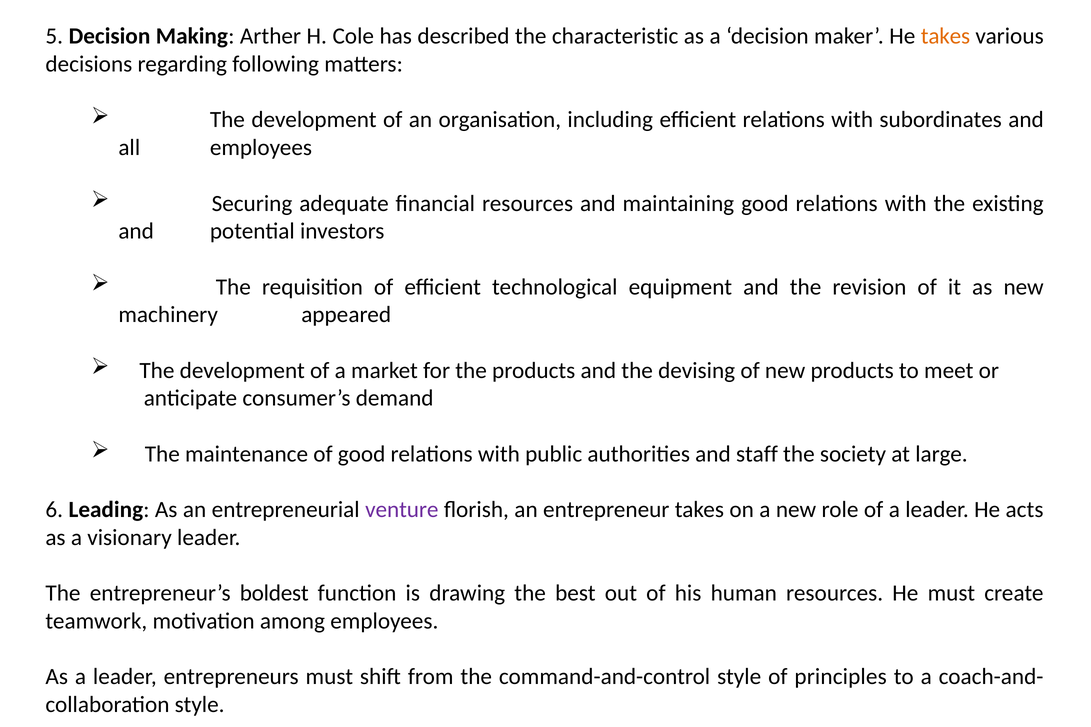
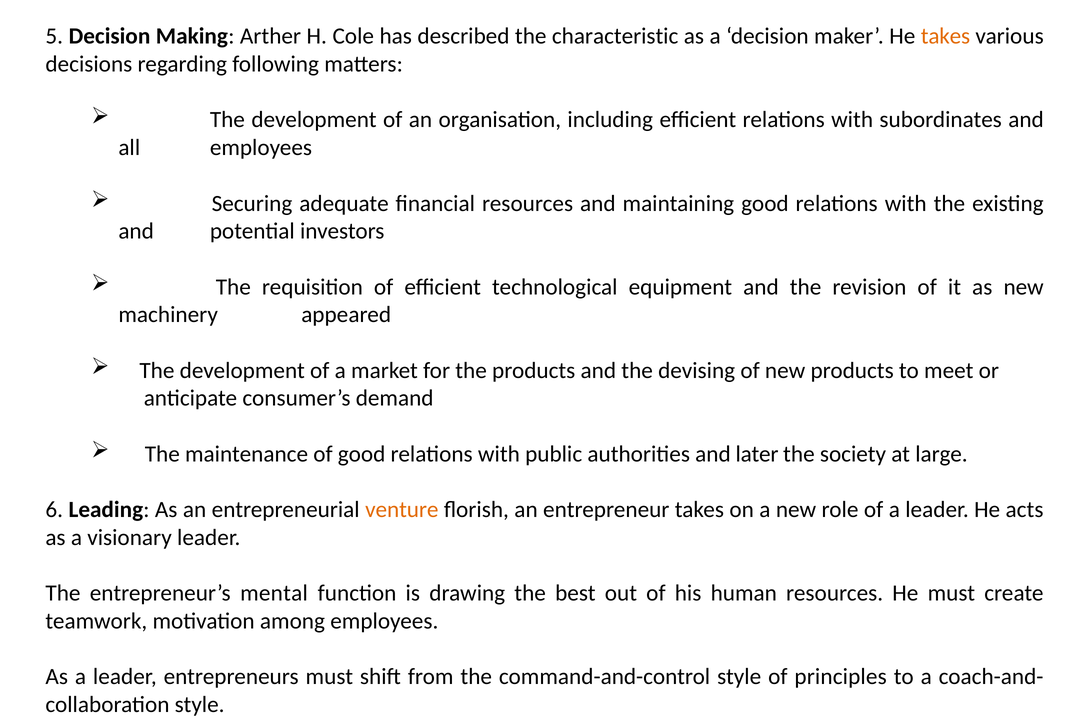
staff: staff -> later
venture colour: purple -> orange
boldest: boldest -> mental
